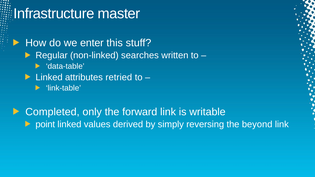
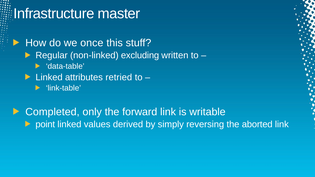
enter: enter -> once
searches: searches -> excluding
beyond: beyond -> aborted
